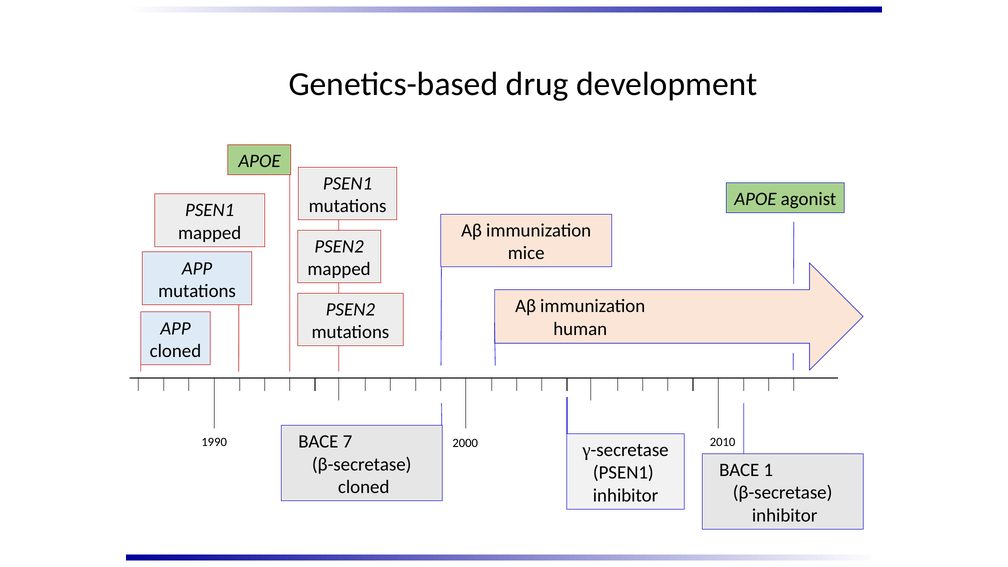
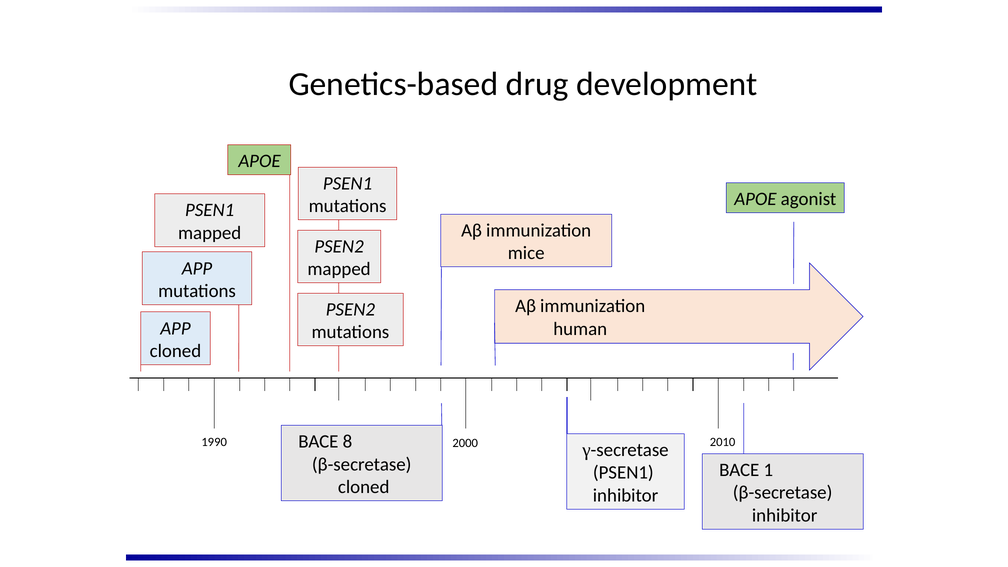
7: 7 -> 8
